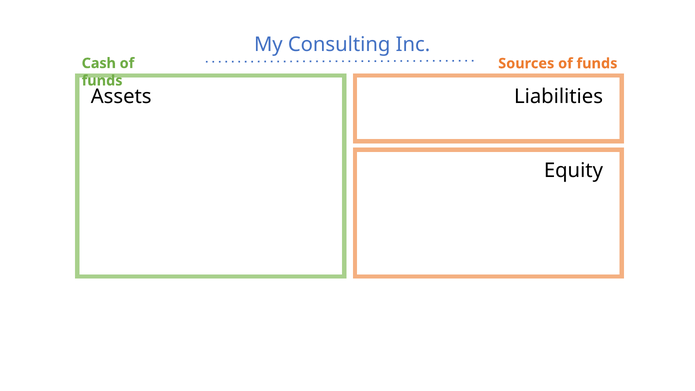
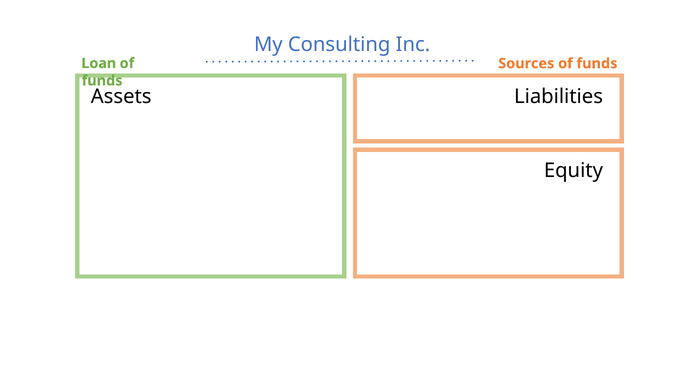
Cash: Cash -> Loan
